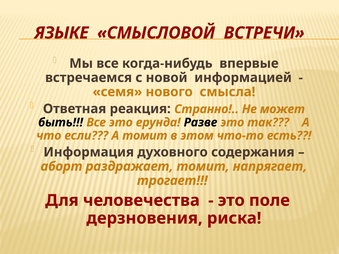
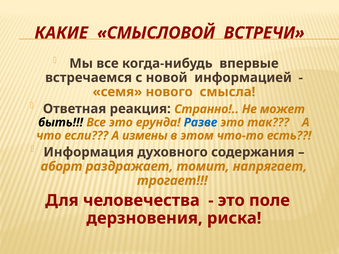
ЯЗЫКЕ: ЯЗЫКЕ -> КАКИЕ
Разве colour: black -> blue
А томит: томит -> измены
